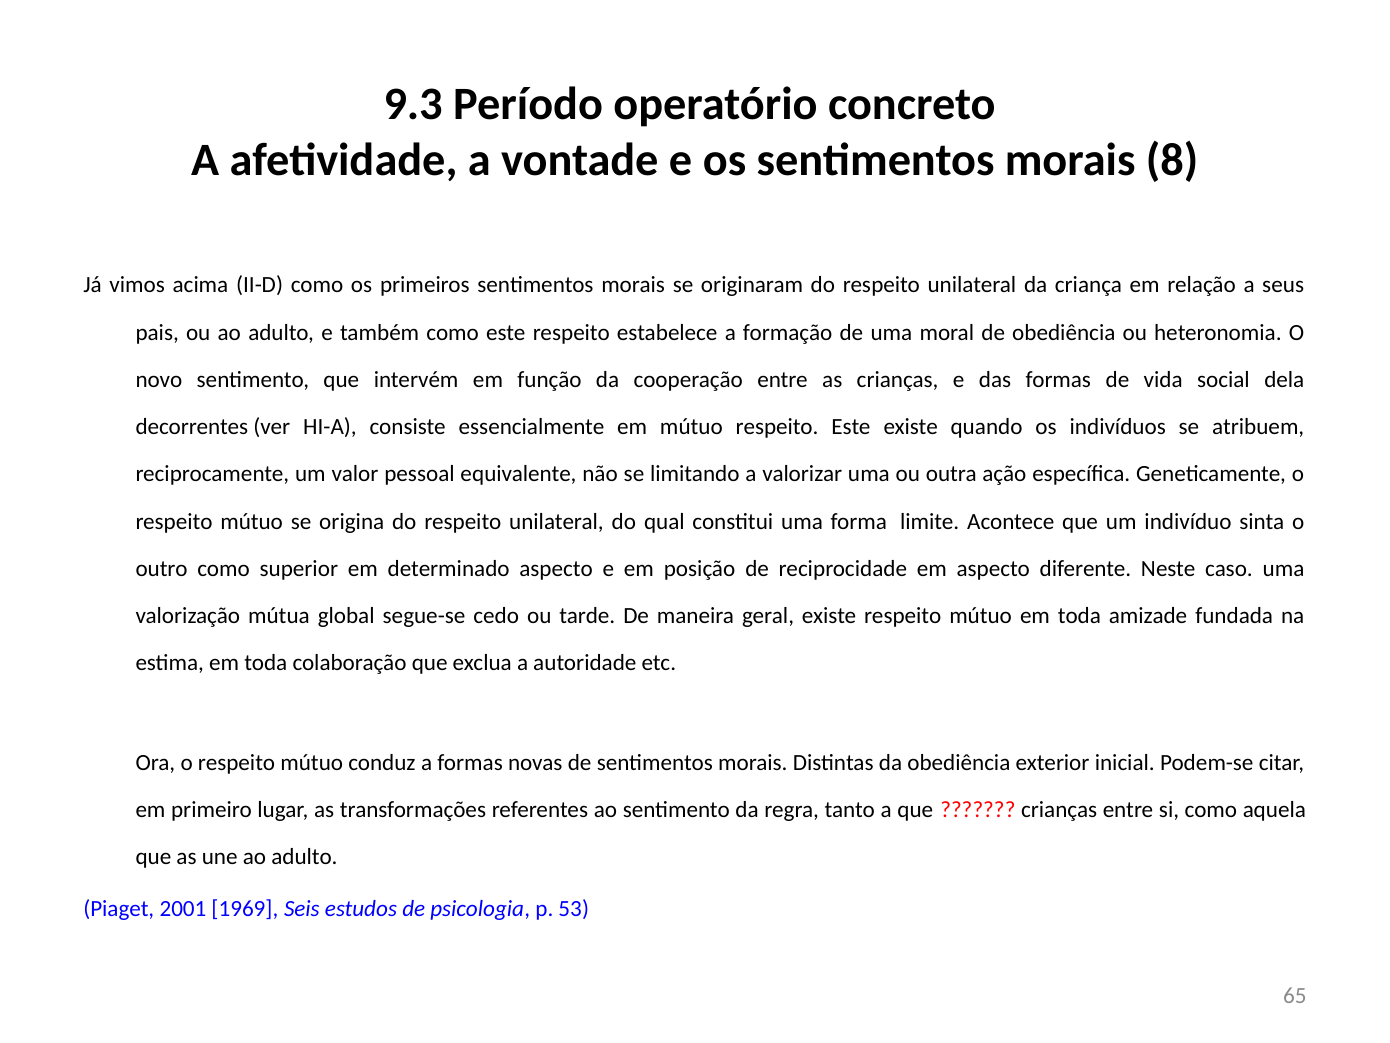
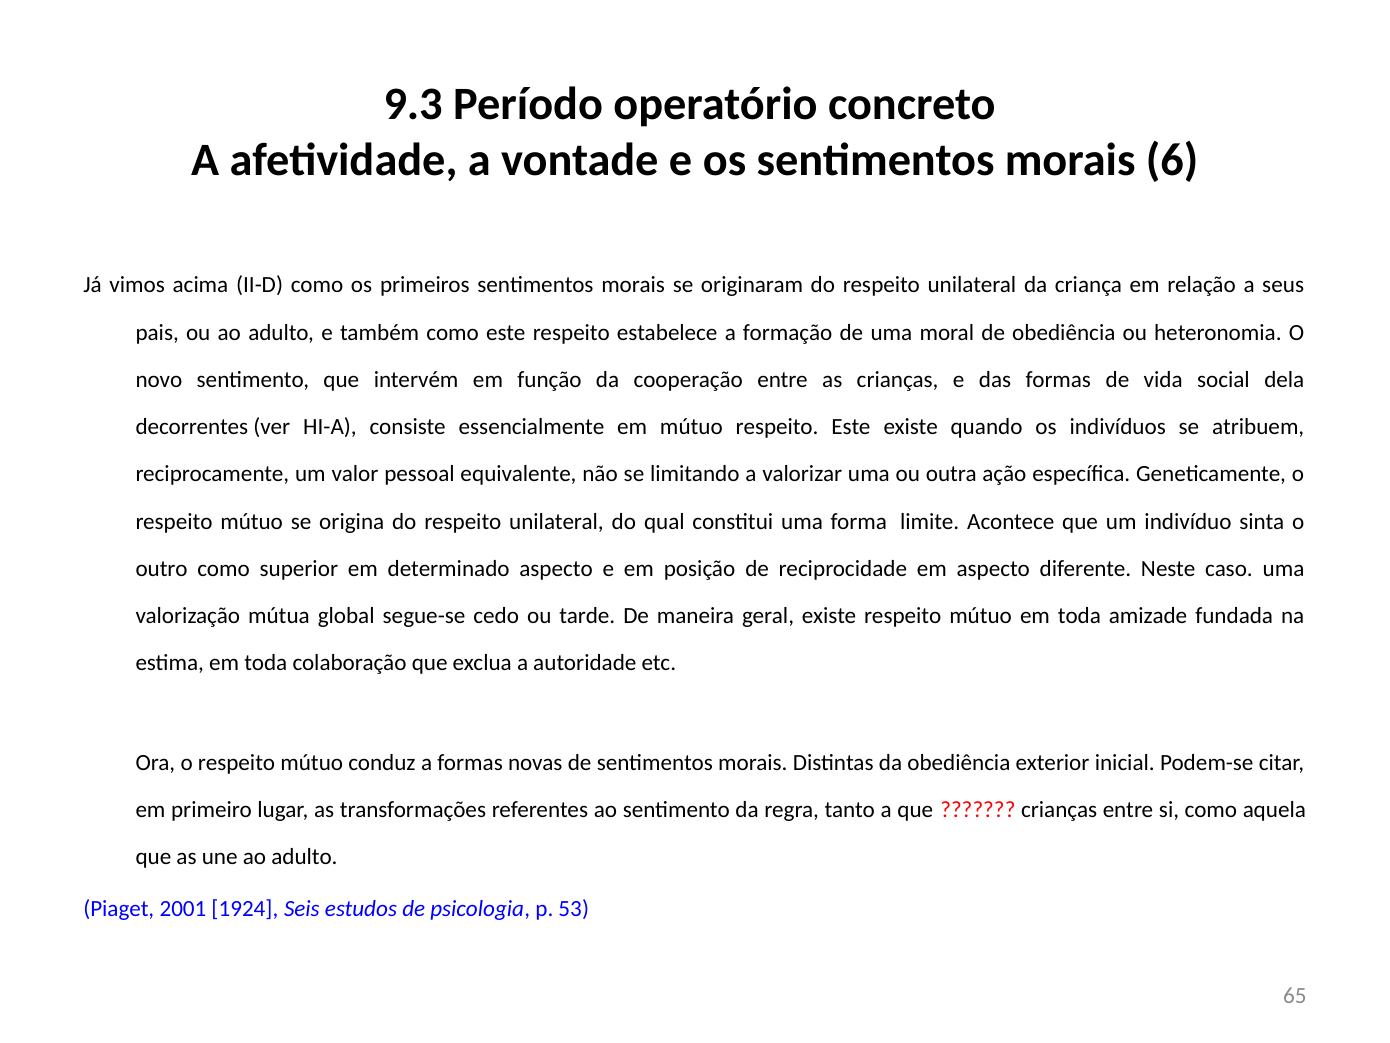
8: 8 -> 6
1969: 1969 -> 1924
